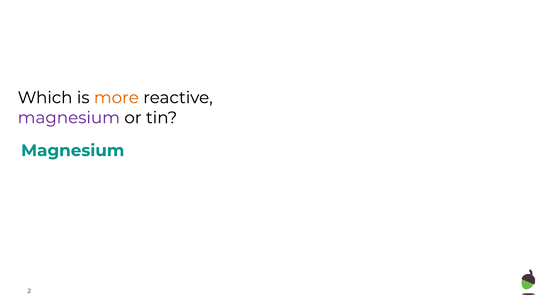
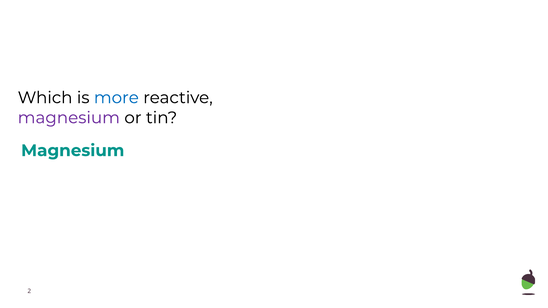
more colour: orange -> blue
